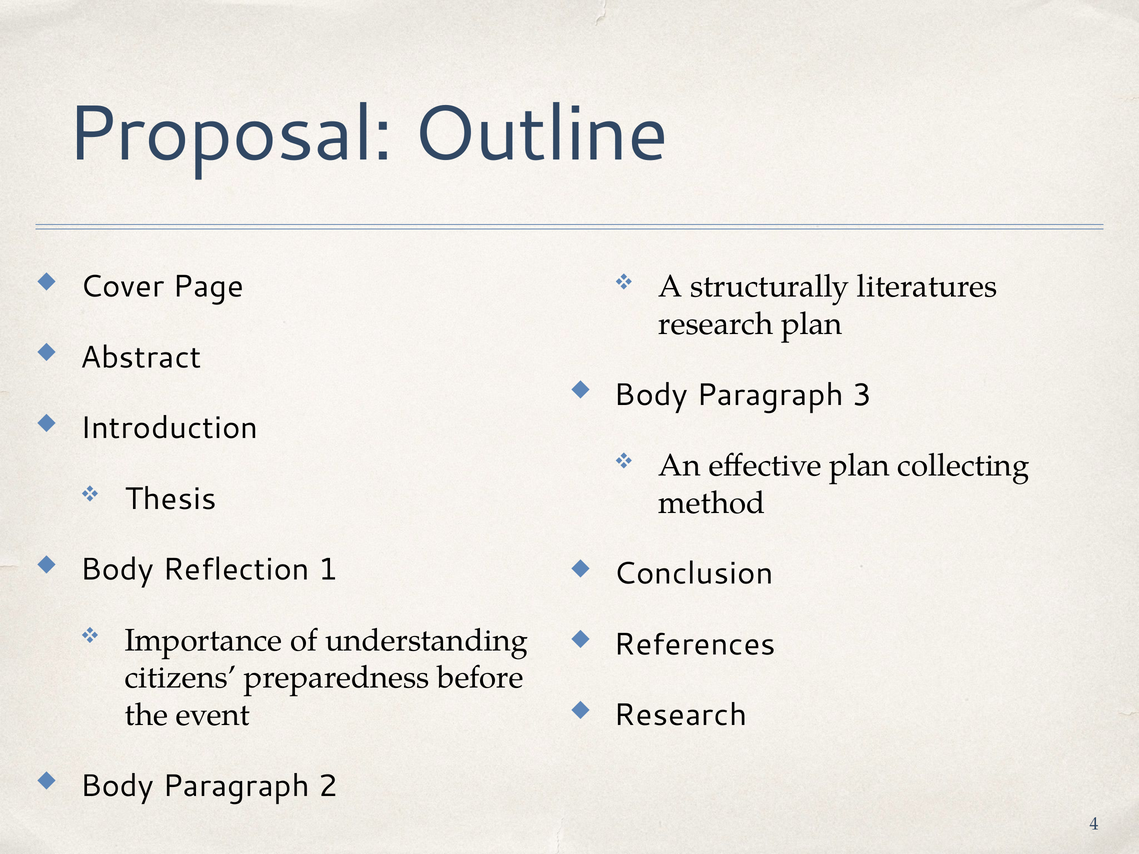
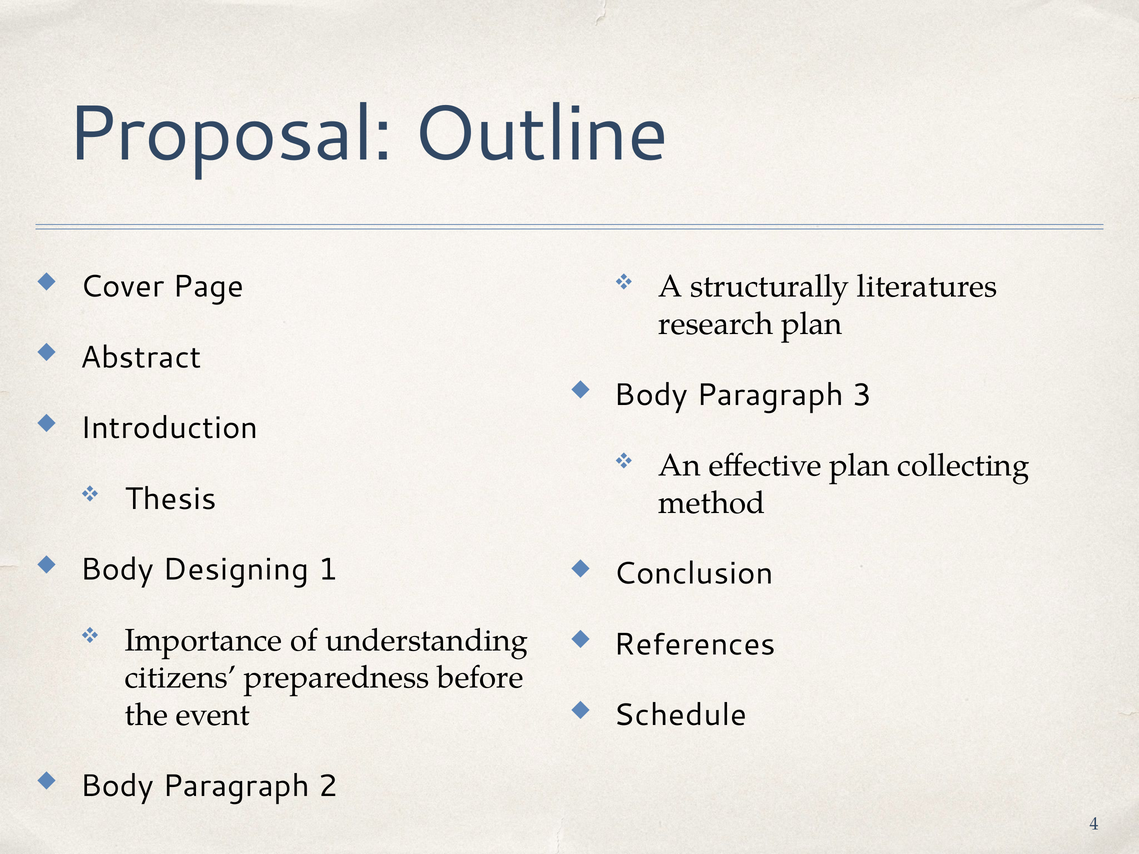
Reflection: Reflection -> Designing
Research at (681, 715): Research -> Schedule
